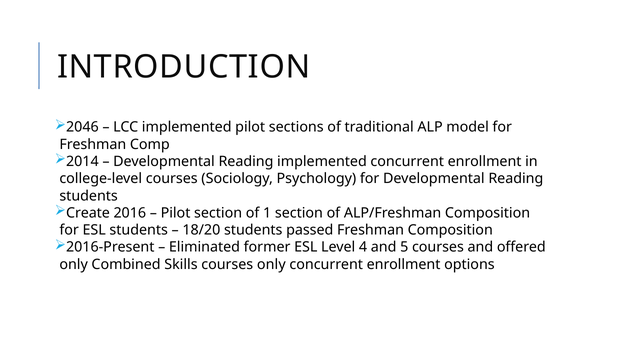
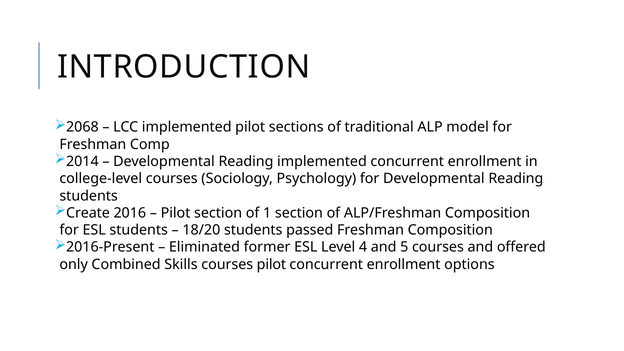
2046: 2046 -> 2068
courses only: only -> pilot
